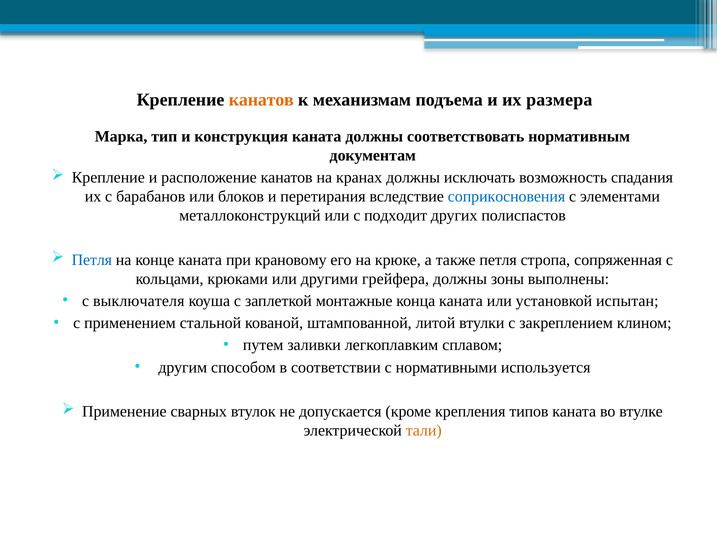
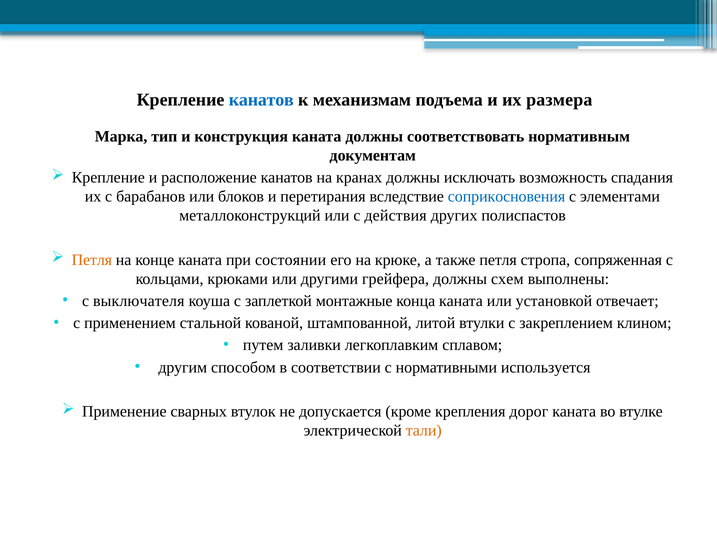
канатов at (261, 100) colour: orange -> blue
подходит: подходит -> действия
Петля at (92, 260) colour: blue -> orange
крановому: крановому -> состоянии
зоны: зоны -> схем
испытан: испытан -> отвечает
типов: типов -> дорог
